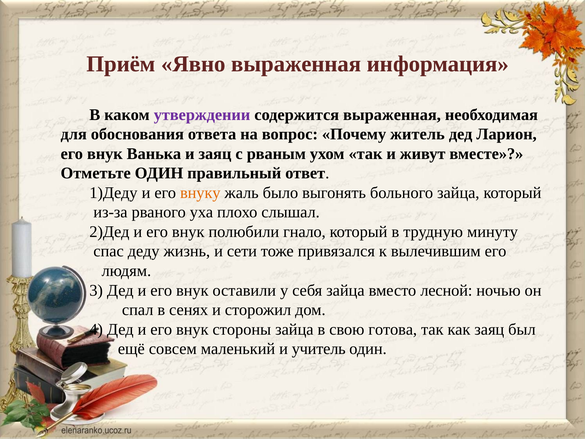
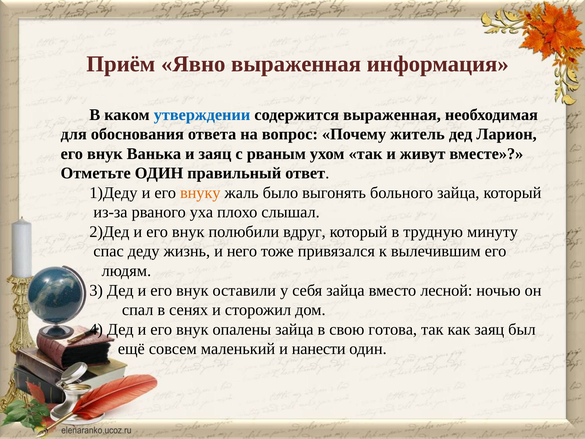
утверждении colour: purple -> blue
гнало: гнало -> вдруг
сети: сети -> него
стороны: стороны -> опалены
учитель: учитель -> нанести
